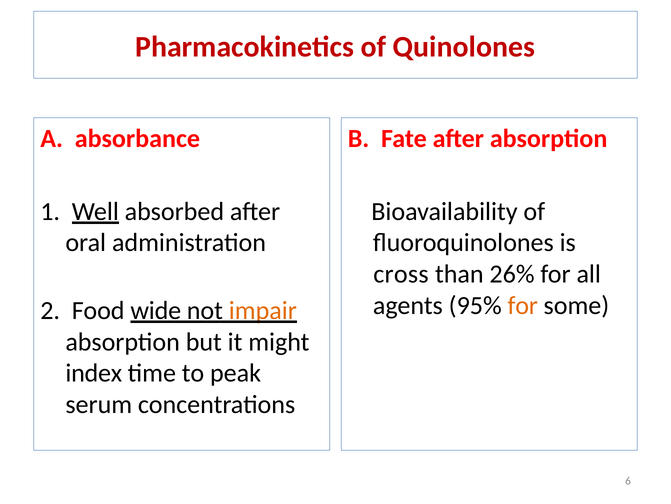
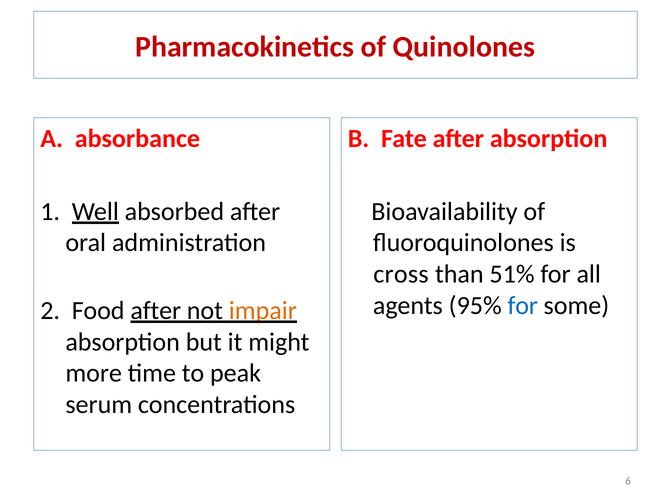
26%: 26% -> 51%
for at (523, 305) colour: orange -> blue
Food wide: wide -> after
index: index -> more
